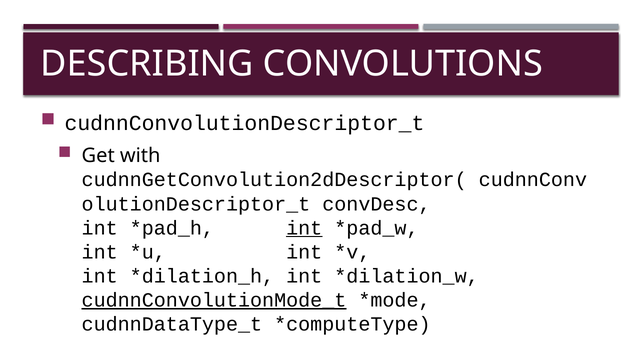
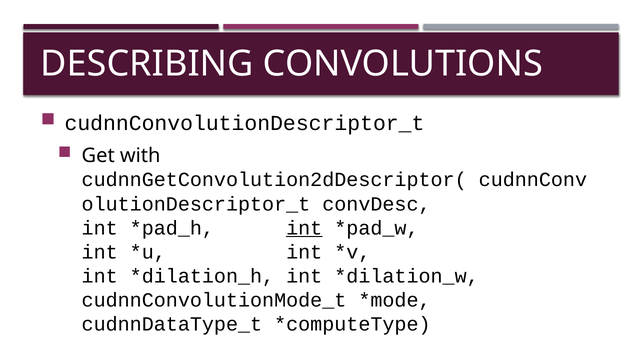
cudnnConvolutionMode_t underline: present -> none
